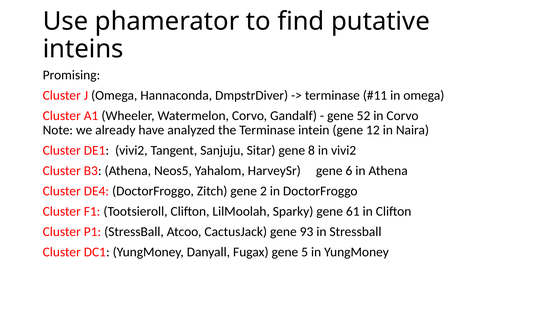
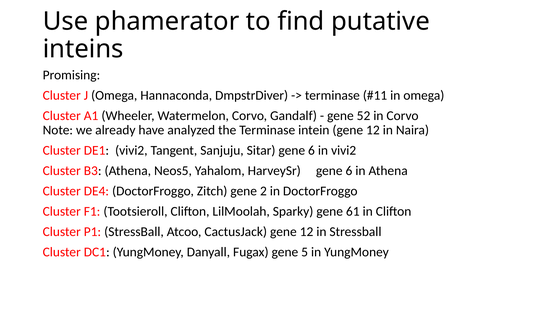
Sitar gene 8: 8 -> 6
CactusJack gene 93: 93 -> 12
